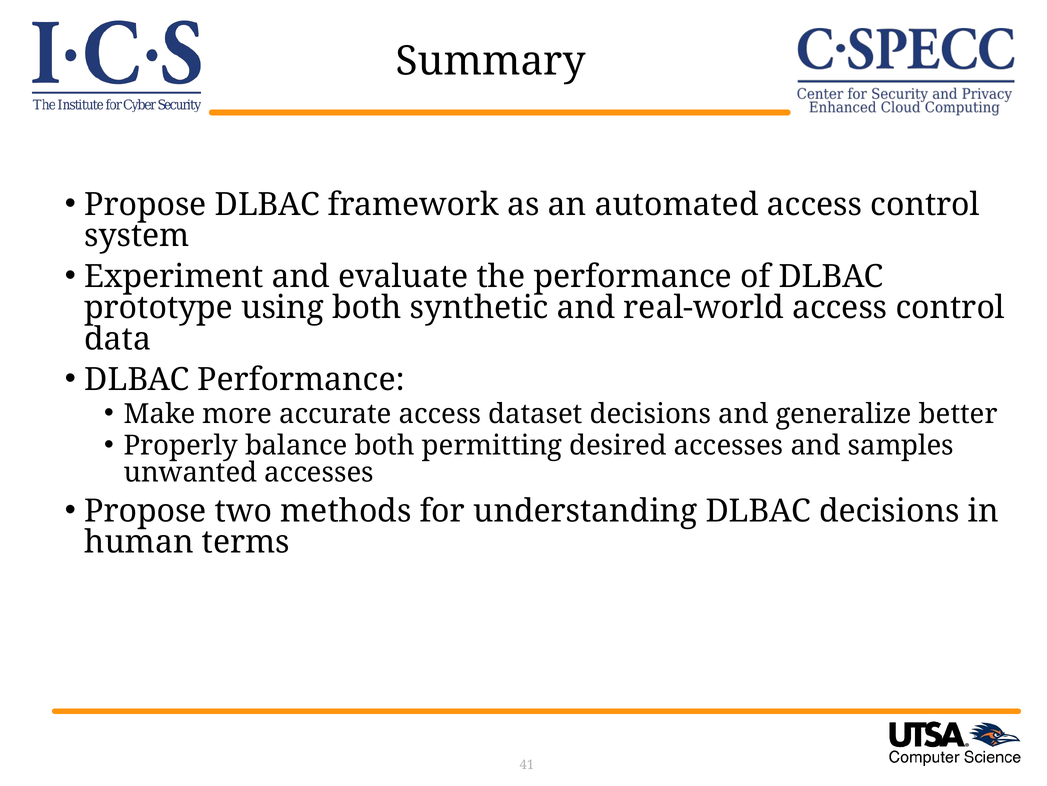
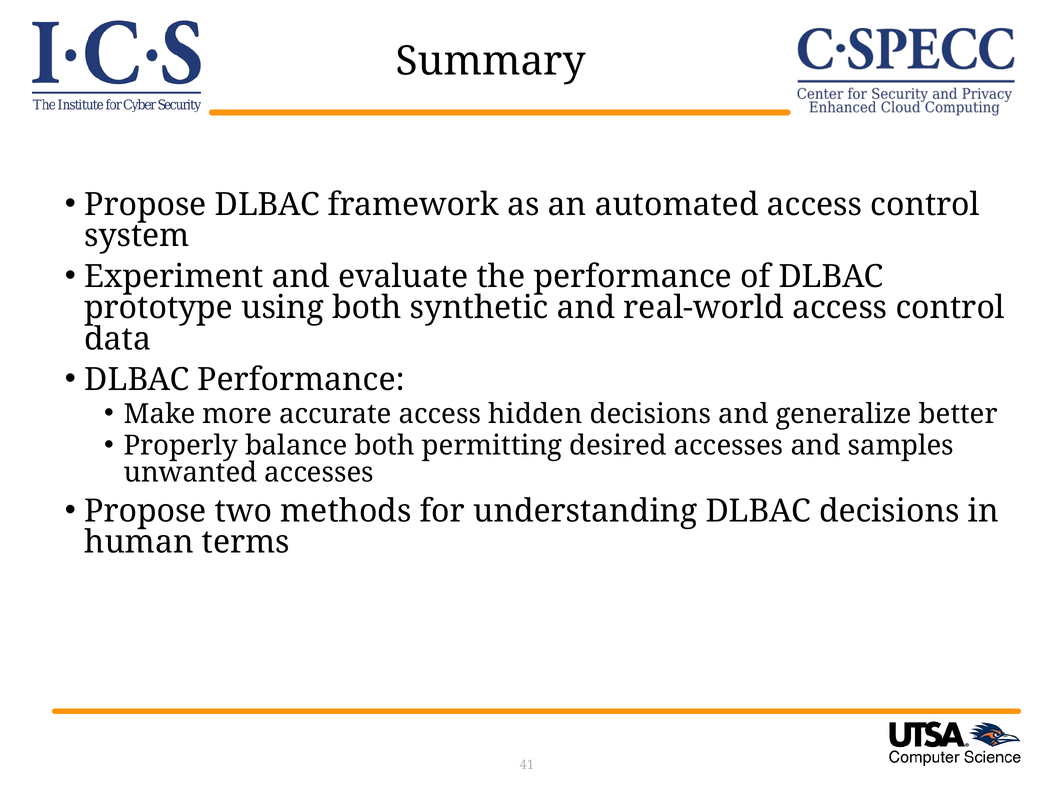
dataset: dataset -> hidden
